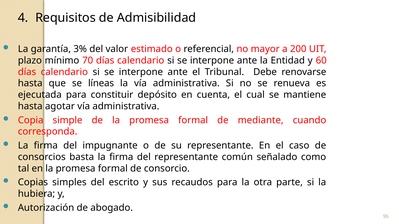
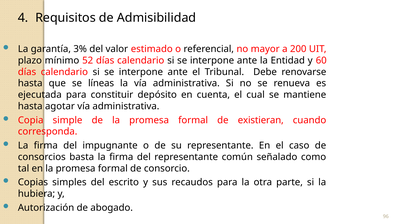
70: 70 -> 52
mediante: mediante -> existieran
